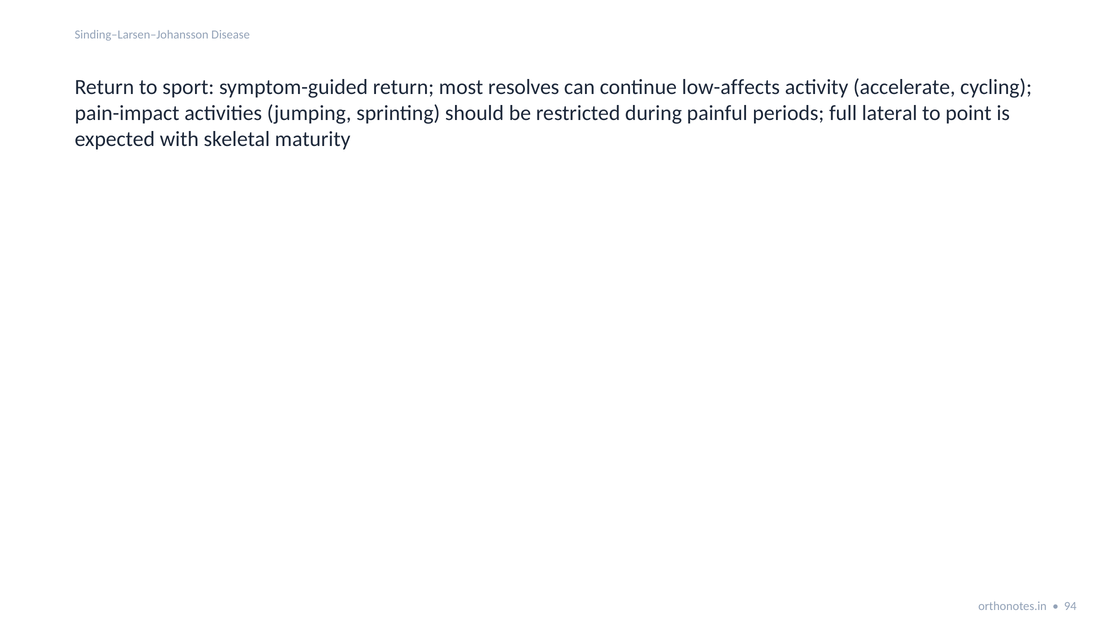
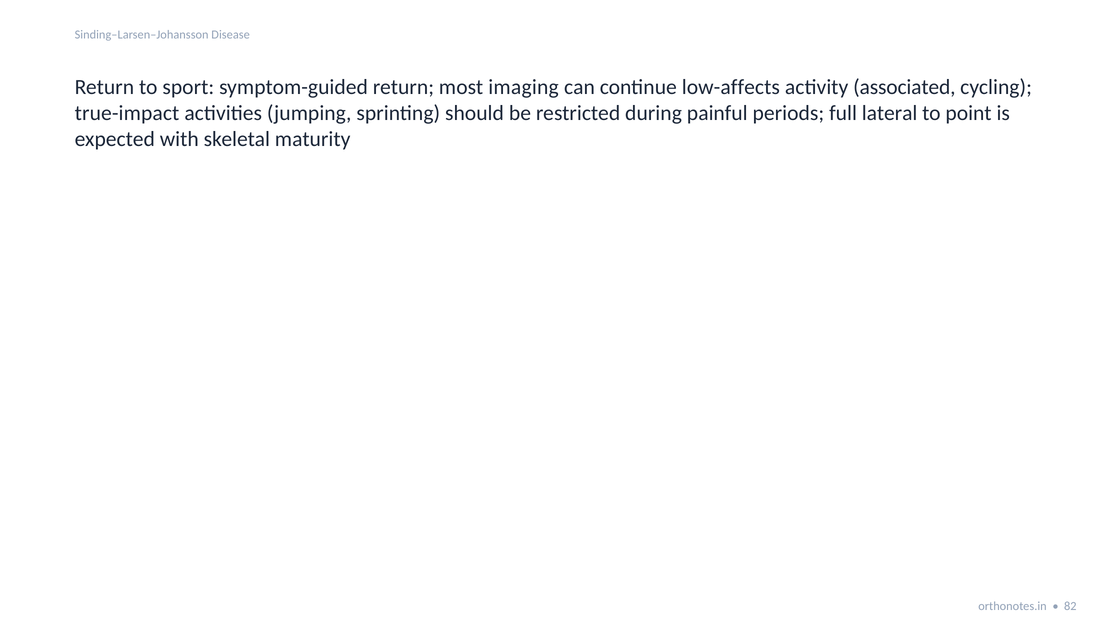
resolves: resolves -> imaging
accelerate: accelerate -> associated
pain-impact: pain-impact -> true-impact
94: 94 -> 82
